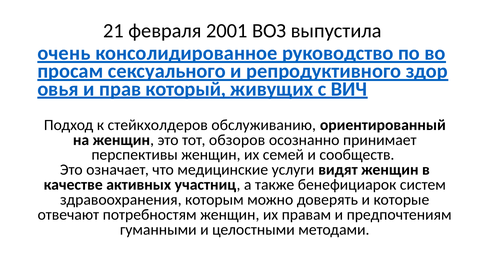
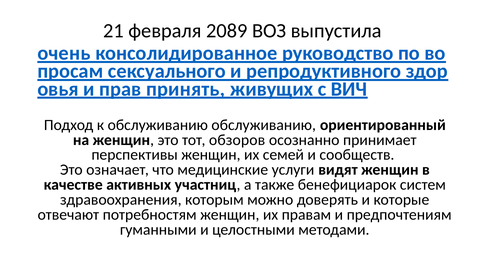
2001: 2001 -> 2089
который: который -> принять
к стейкхолдеров: стейкхолдеров -> обслуживанию
